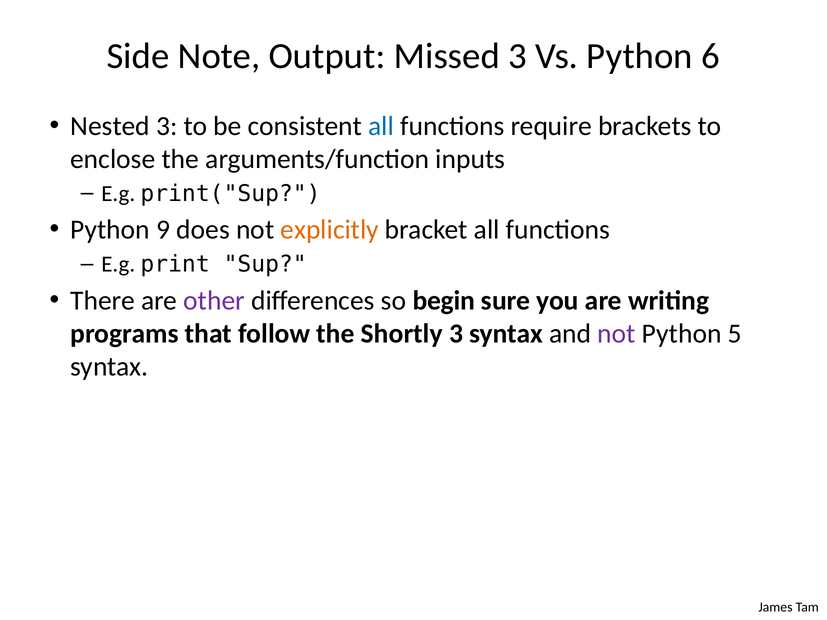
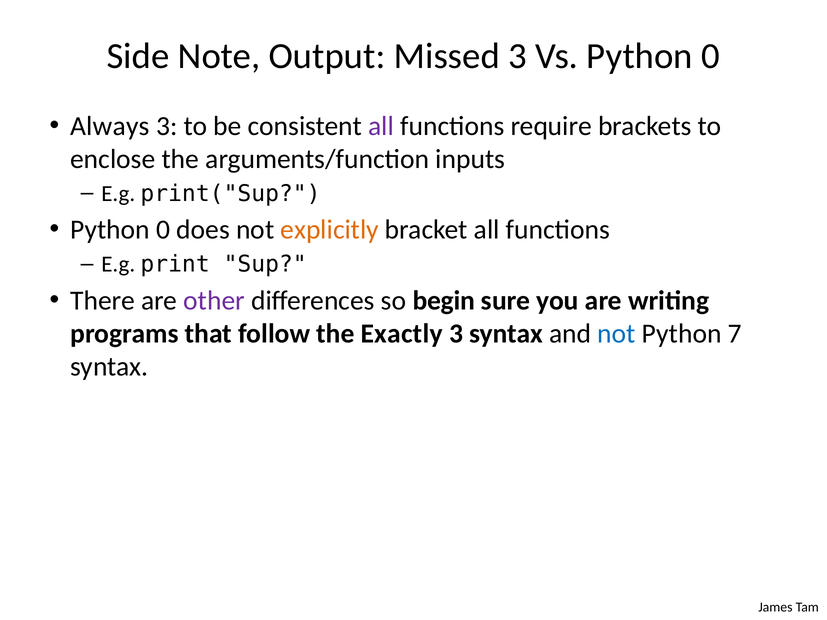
Vs Python 6: 6 -> 0
Nested: Nested -> Always
all at (381, 126) colour: blue -> purple
9 at (163, 230): 9 -> 0
Shortly: Shortly -> Exactly
not at (617, 334) colour: purple -> blue
5: 5 -> 7
